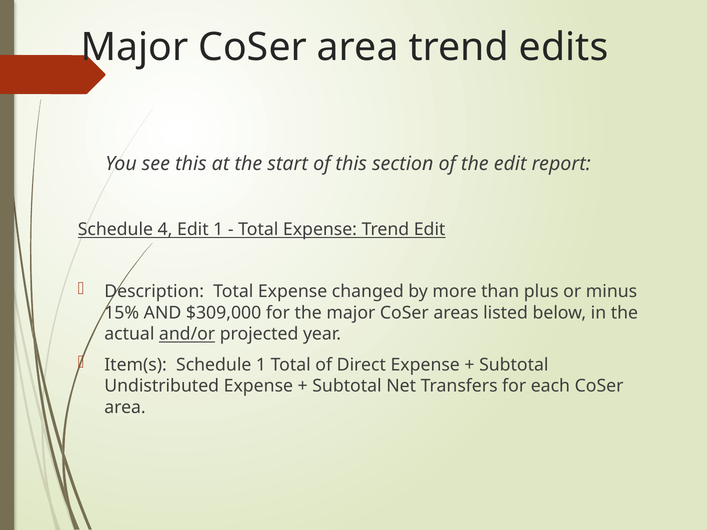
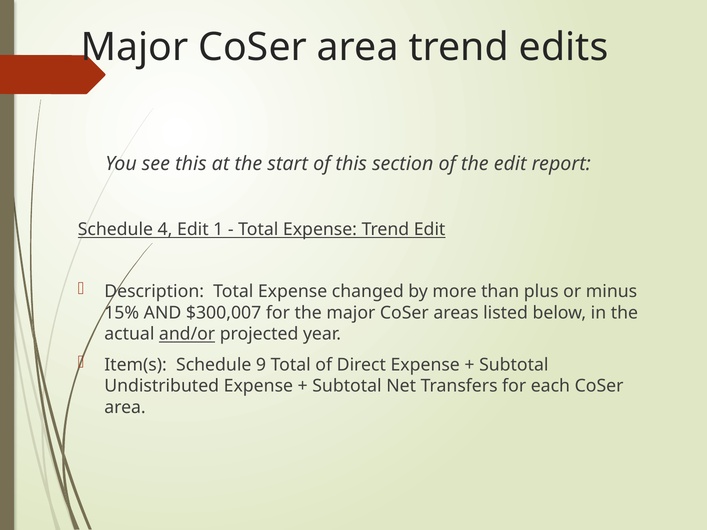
$309,000: $309,000 -> $300,007
Schedule 1: 1 -> 9
